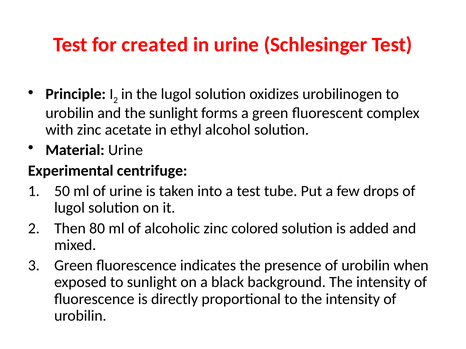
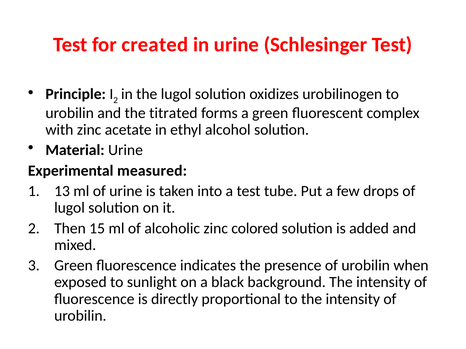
the sunlight: sunlight -> titrated
centrifuge: centrifuge -> measured
50: 50 -> 13
80: 80 -> 15
